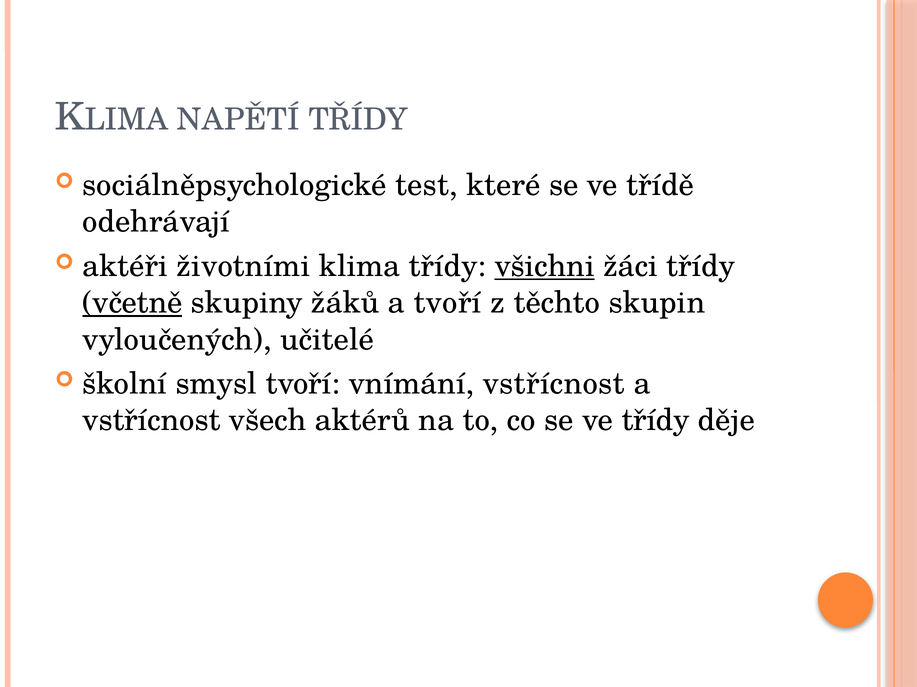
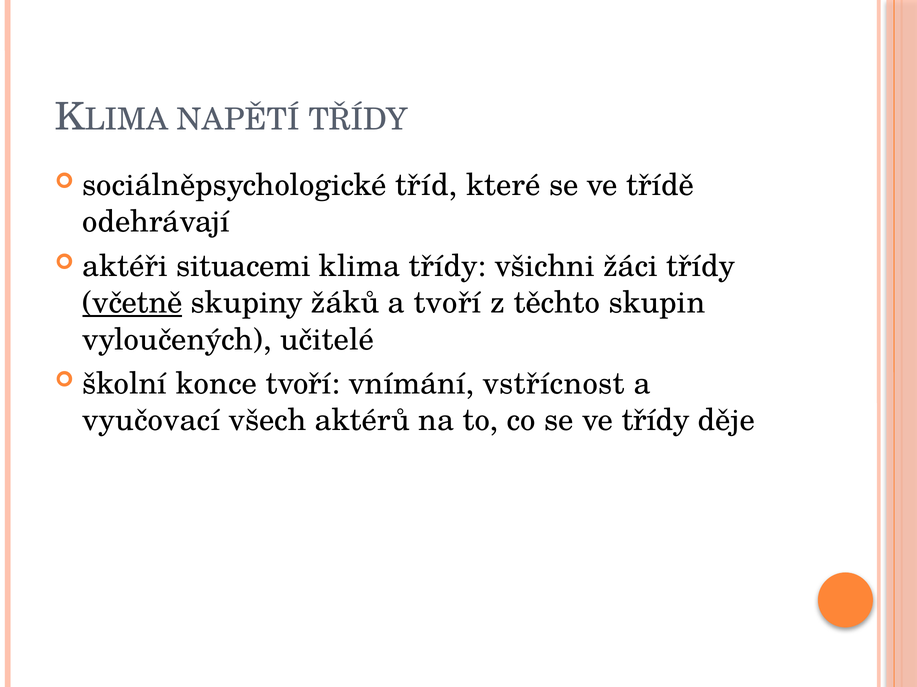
test: test -> tříd
životními: životními -> situacemi
všichni underline: present -> none
smysl: smysl -> konce
vstřícnost at (151, 421): vstřícnost -> vyučovací
